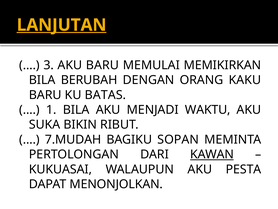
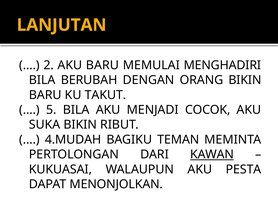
LANJUTAN underline: present -> none
3: 3 -> 2
MEMIKIRKAN: MEMIKIRKAN -> MENGHADIRI
ORANG KAKU: KAKU -> BIKIN
BATAS: BATAS -> TAKUT
1: 1 -> 5
WAKTU: WAKTU -> COCOK
7.MUDAH: 7.MUDAH -> 4.MUDAH
SOPAN: SOPAN -> TEMAN
